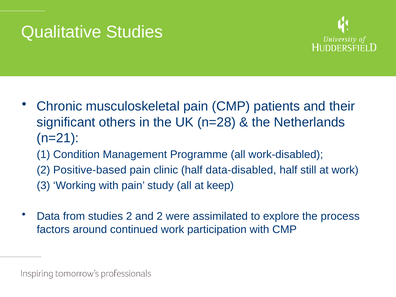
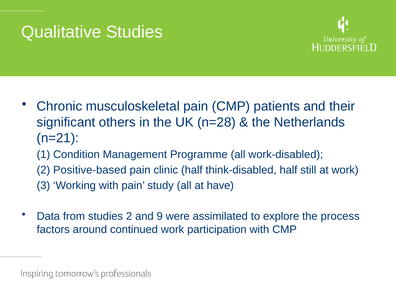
data-disabled: data-disabled -> think-disabled
keep: keep -> have
and 2: 2 -> 9
